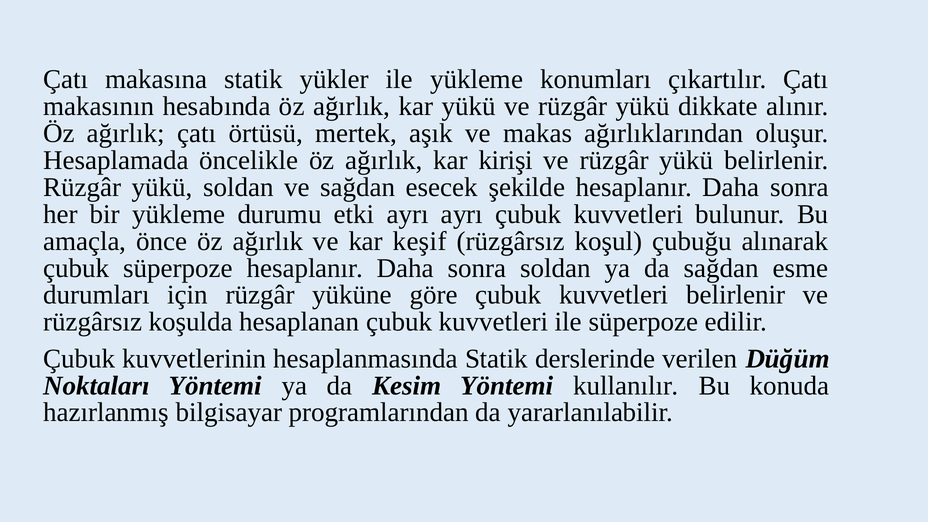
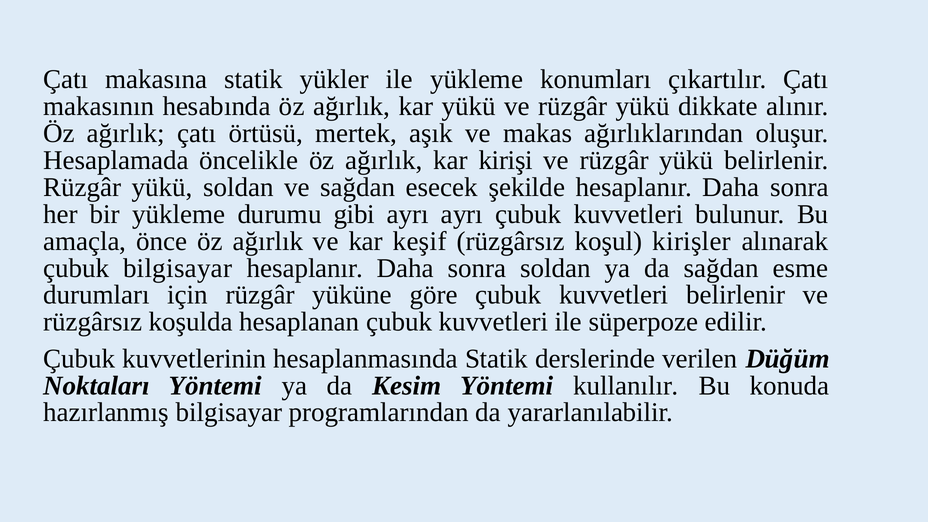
etki: etki -> gibi
çubuğu: çubuğu -> kirişler
çubuk süperpoze: süperpoze -> bilgisayar
